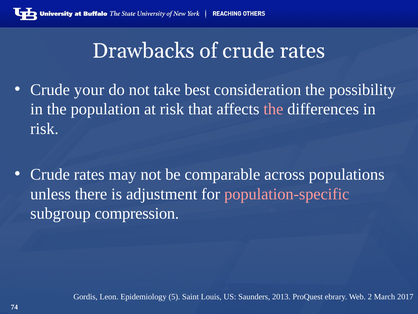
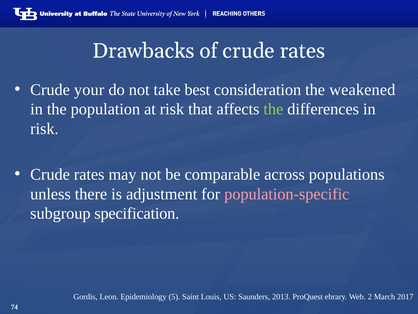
possibility: possibility -> weakened
the at (273, 109) colour: pink -> light green
compression: compression -> specification
